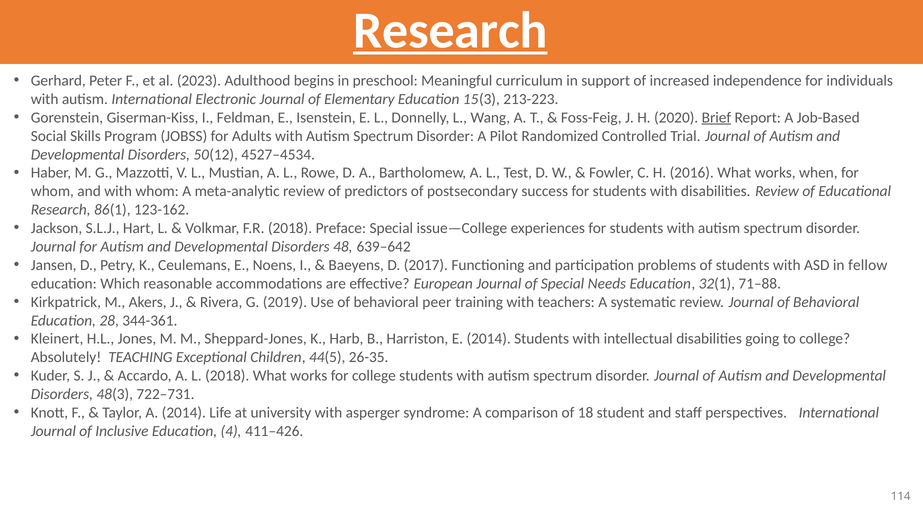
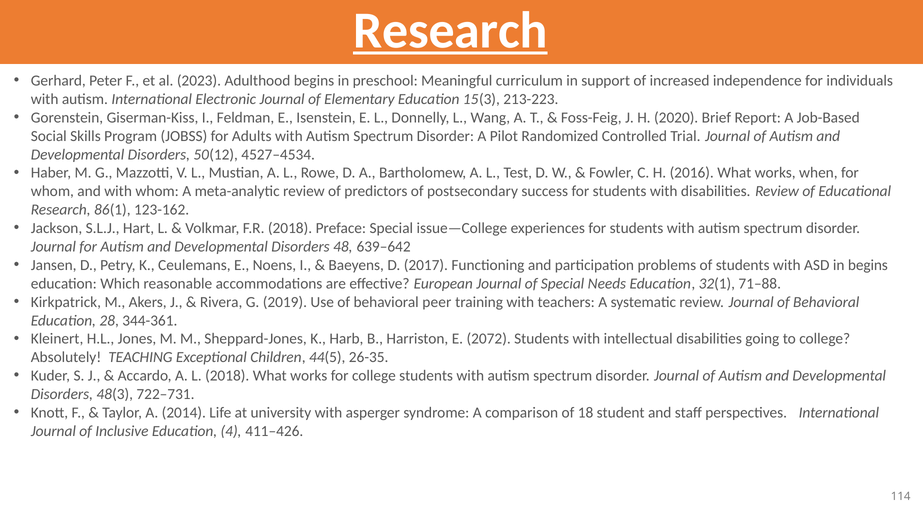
Brief underline: present -> none
in fellow: fellow -> begins
E 2014: 2014 -> 2072
